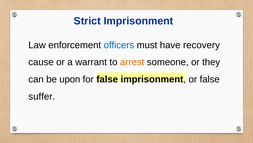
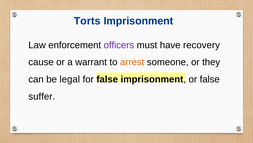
Strict: Strict -> Torts
officers colour: blue -> purple
upon: upon -> legal
